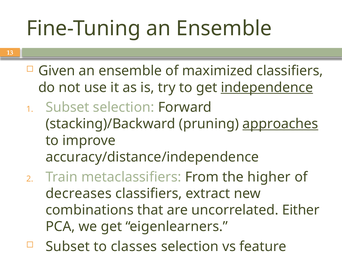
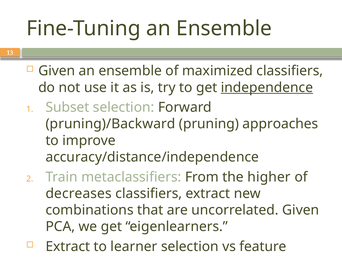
stacking)/Backward: stacking)/Backward -> pruning)/Backward
approaches underline: present -> none
uncorrelated Either: Either -> Given
Subset at (68, 246): Subset -> Extract
classes: classes -> learner
